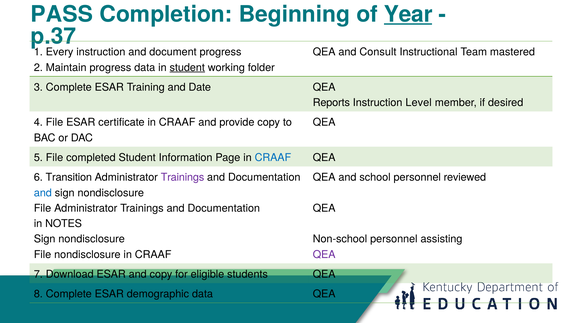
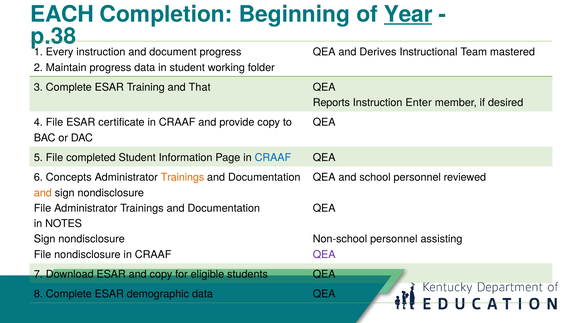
PASS: PASS -> EACH
p.37: p.37 -> p.38
Consult: Consult -> Derives
student at (187, 68) underline: present -> none
Date: Date -> That
Level: Level -> Enter
Transition: Transition -> Concepts
Trainings at (183, 178) colour: purple -> orange
and at (43, 193) colour: blue -> orange
